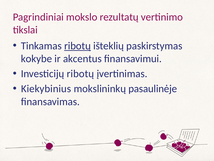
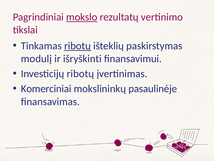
mokslo underline: none -> present
kokybe: kokybe -> modulį
akcentus: akcentus -> išryškinti
Kiekybinius: Kiekybinius -> Komerciniai
